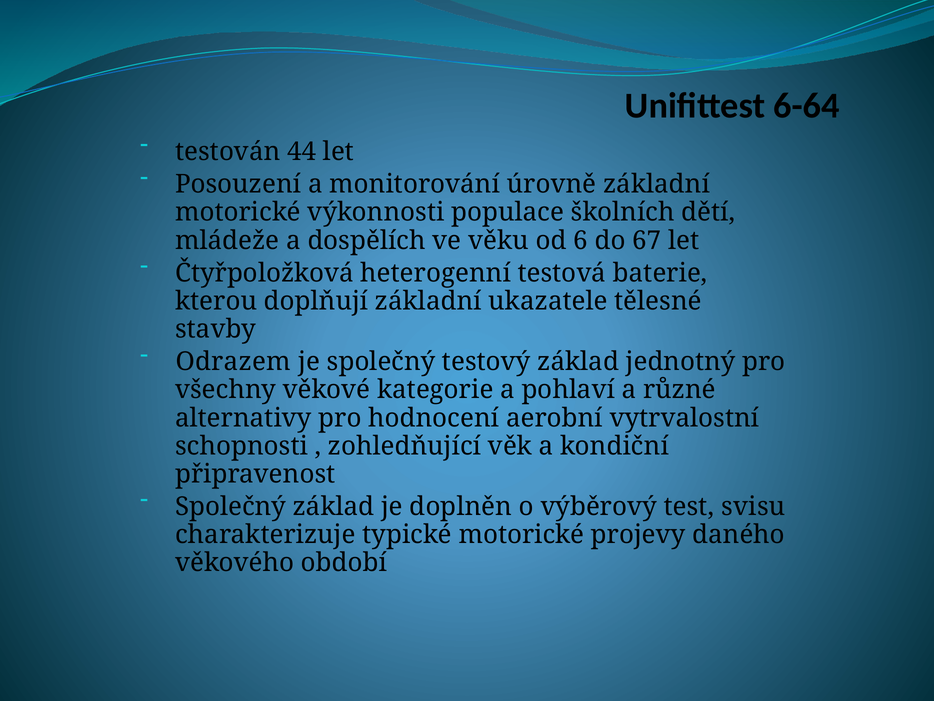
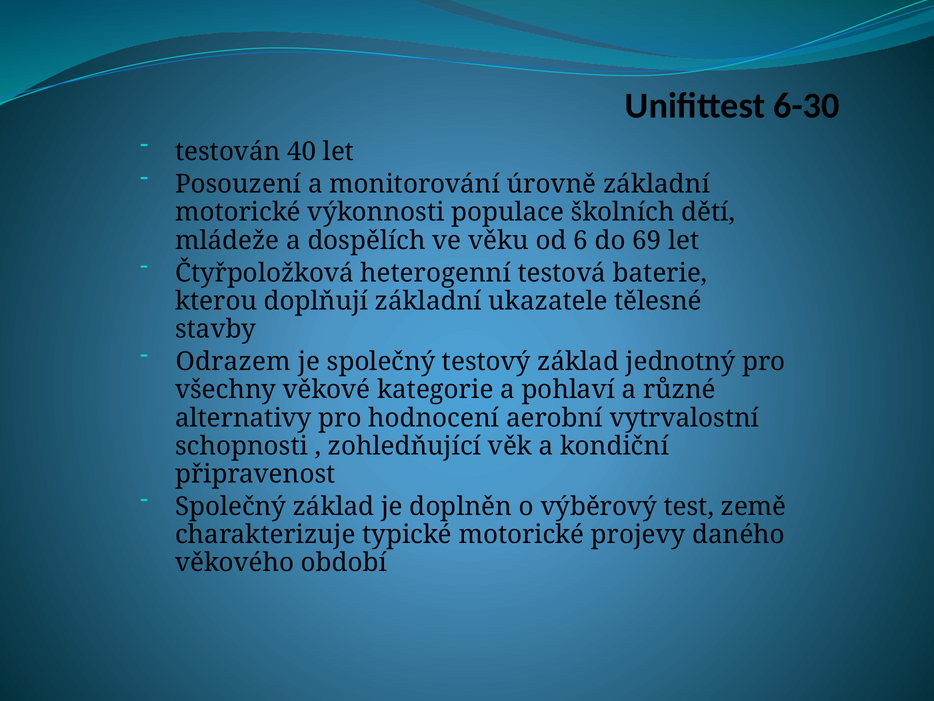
6-64: 6-64 -> 6-30
44: 44 -> 40
67: 67 -> 69
svisu: svisu -> země
